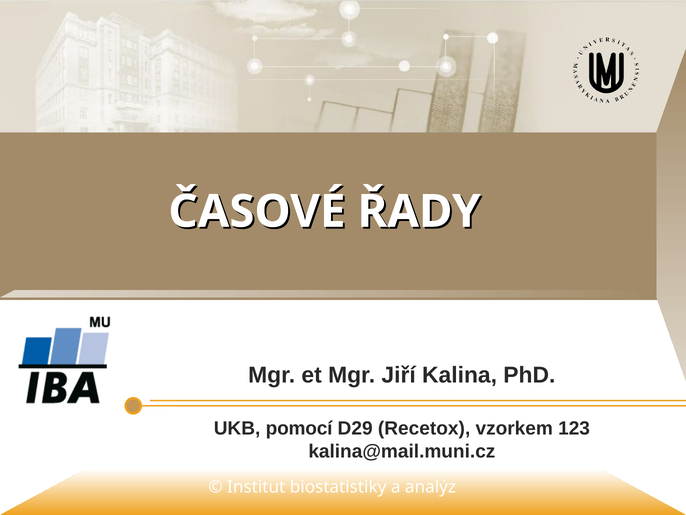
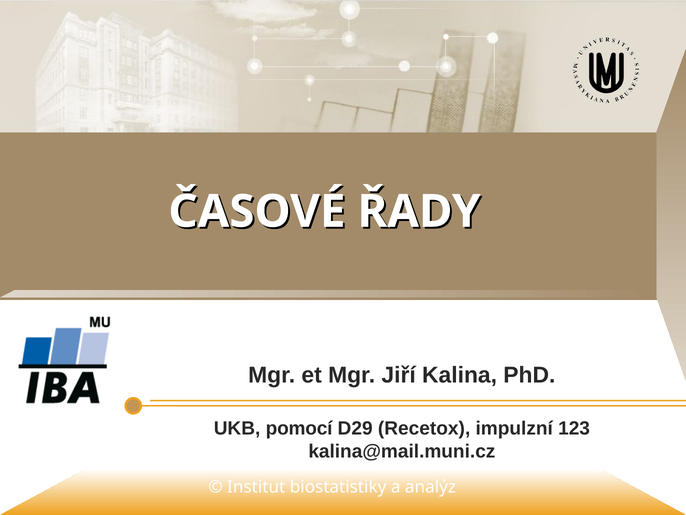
vzorkem: vzorkem -> impulzní
